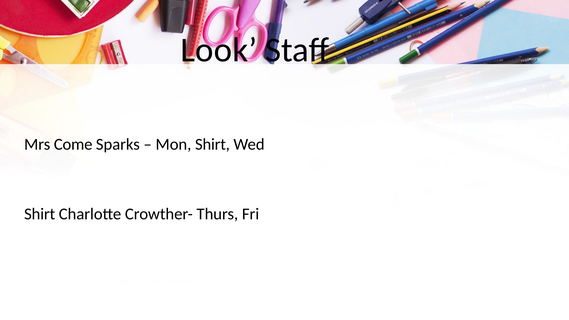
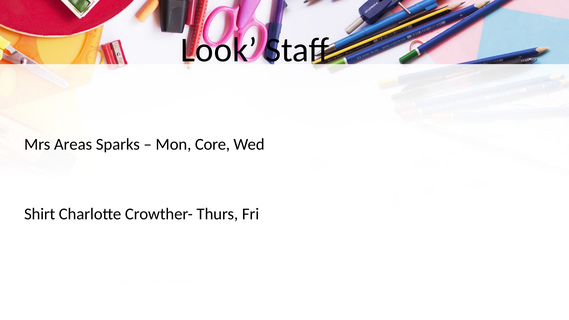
Come: Come -> Areas
Mon Shirt: Shirt -> Core
